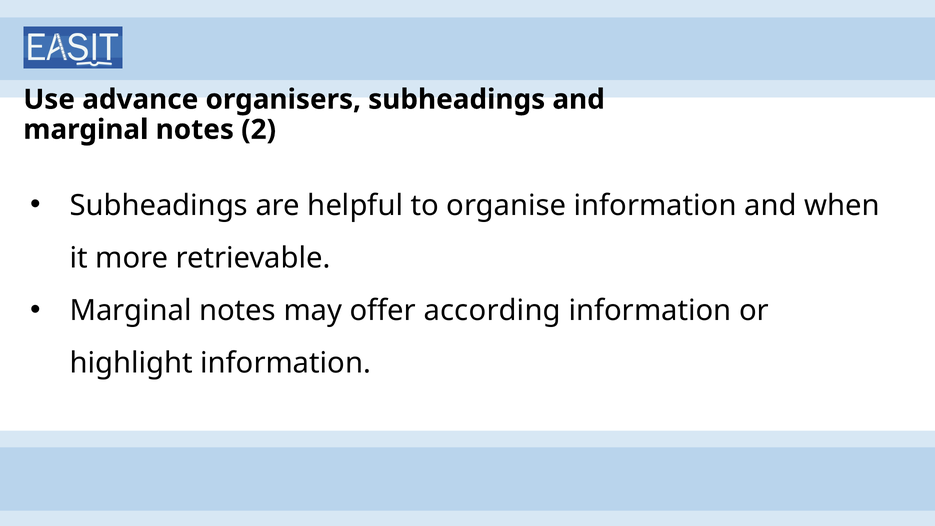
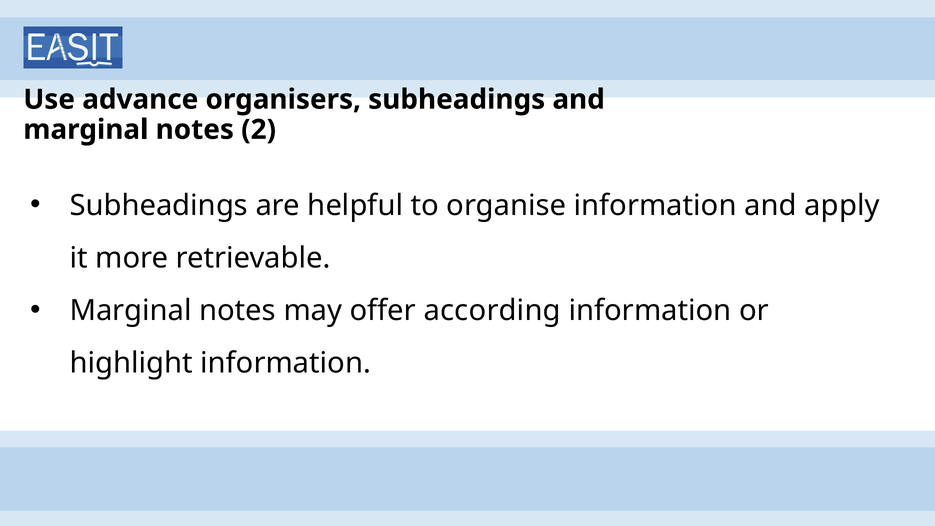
when: when -> apply
